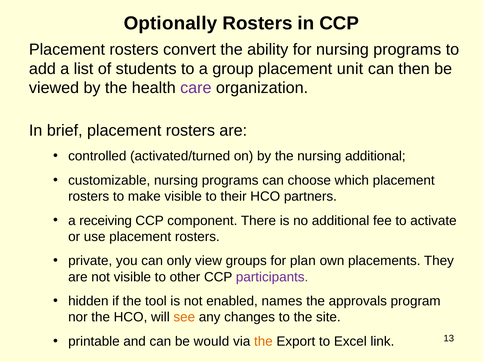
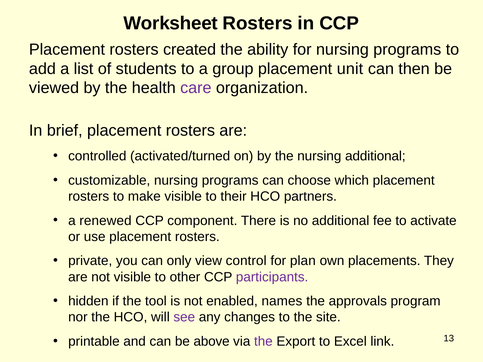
Optionally: Optionally -> Worksheet
convert: convert -> created
receiving: receiving -> renewed
groups: groups -> control
see colour: orange -> purple
would: would -> above
the at (263, 342) colour: orange -> purple
